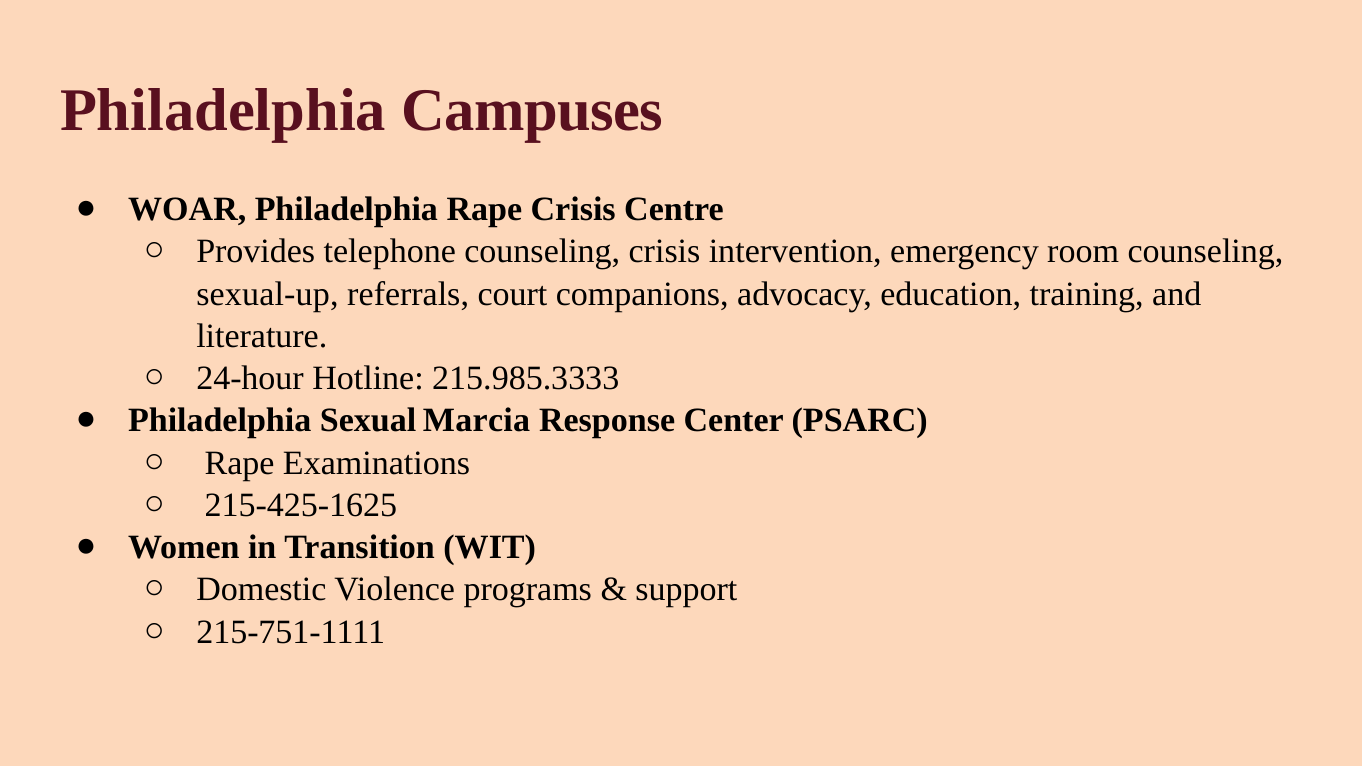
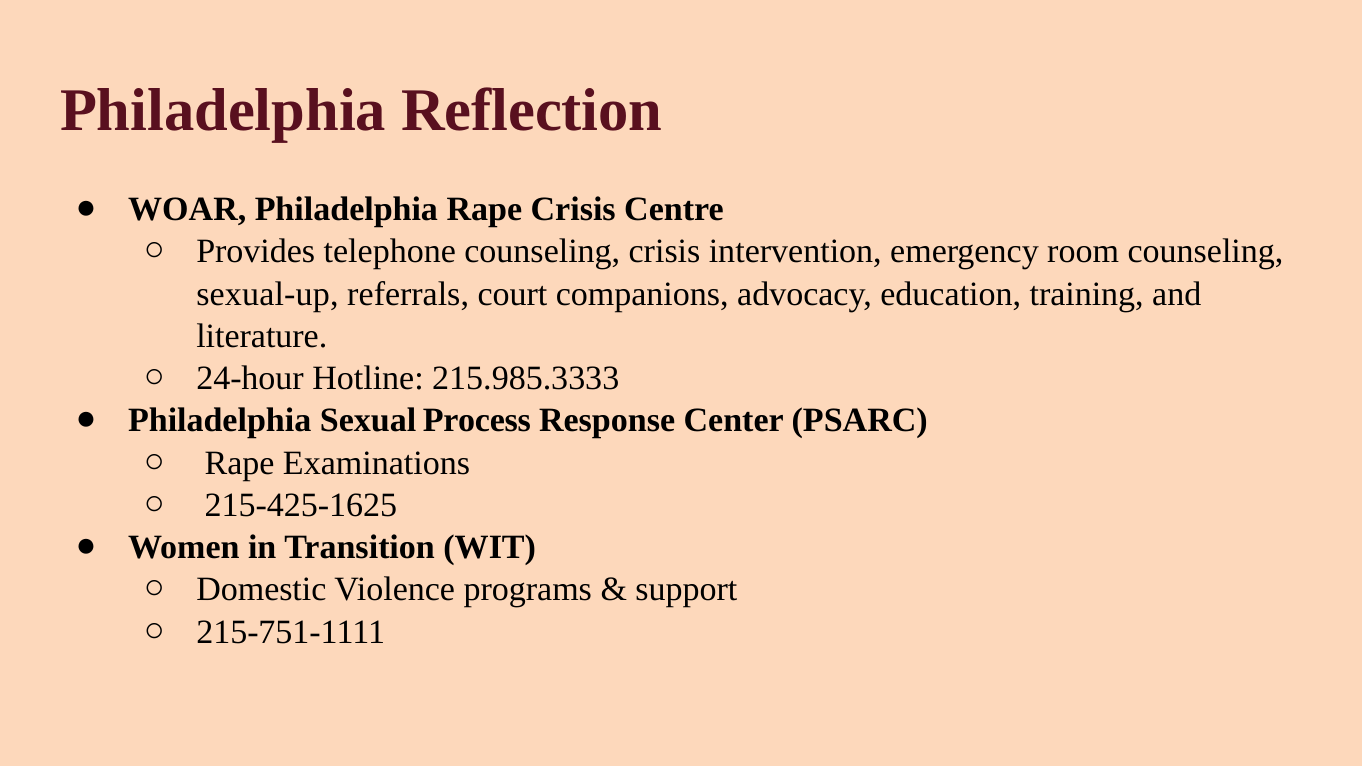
Campuses: Campuses -> Reflection
Marcia: Marcia -> Process
